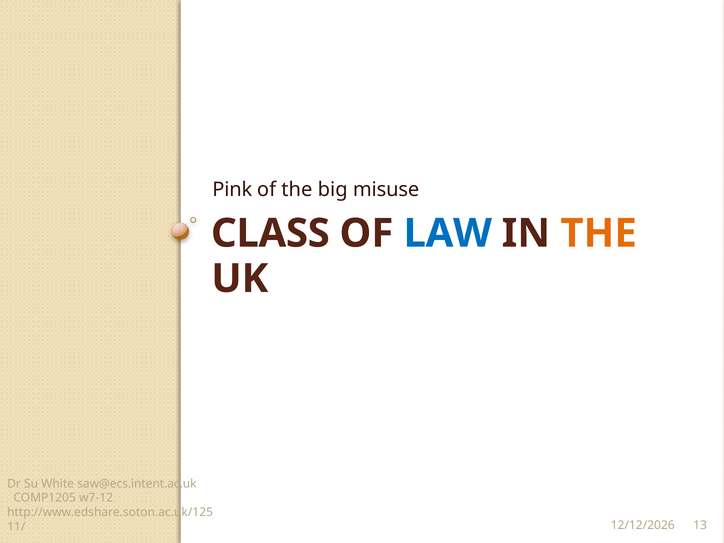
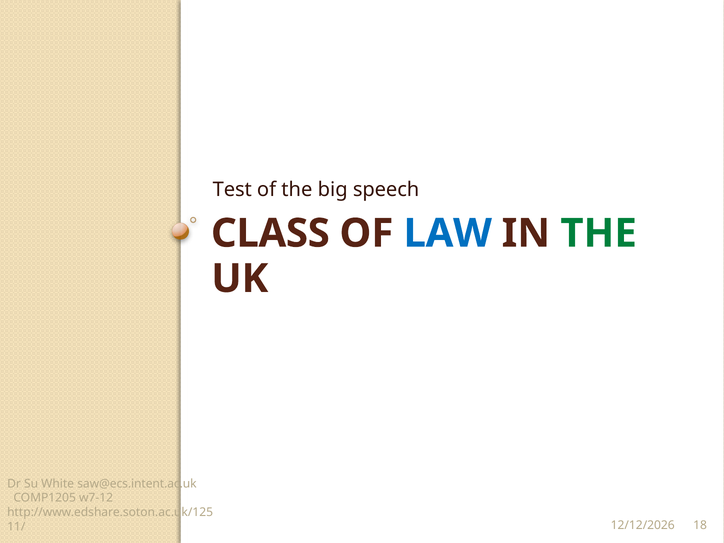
Pink: Pink -> Test
misuse: misuse -> speech
THE at (599, 233) colour: orange -> green
13: 13 -> 18
